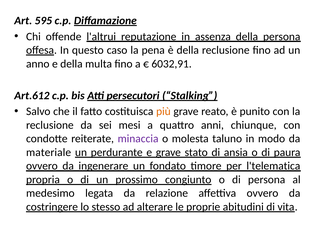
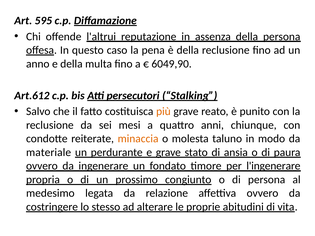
6032,91: 6032,91 -> 6049,90
minaccia colour: purple -> orange
l'telematica: l'telematica -> l'ingenerare
